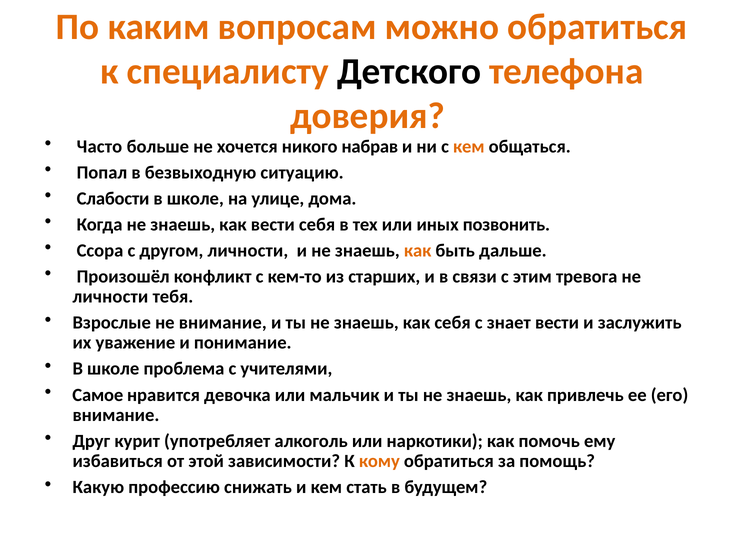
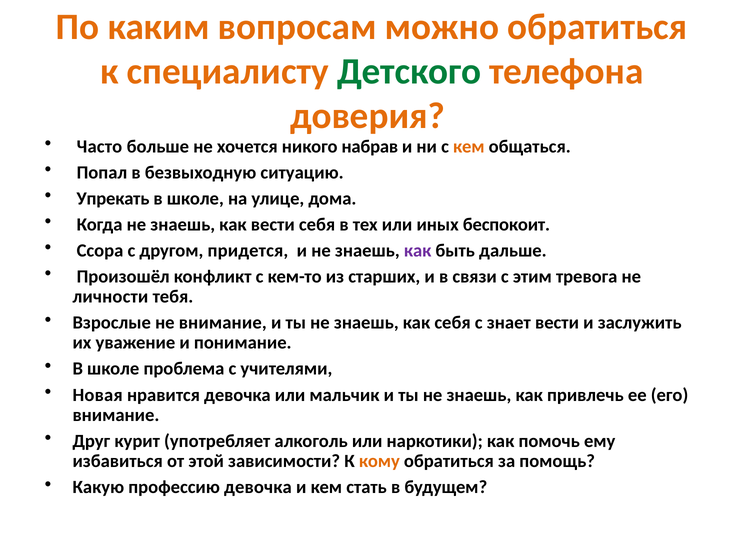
Детского colour: black -> green
Слабости: Слабости -> Упрекать
позвонить: позвонить -> беспокоит
другом личности: личности -> придется
как at (418, 251) colour: orange -> purple
Самое: Самое -> Новая
профессию снижать: снижать -> девочка
